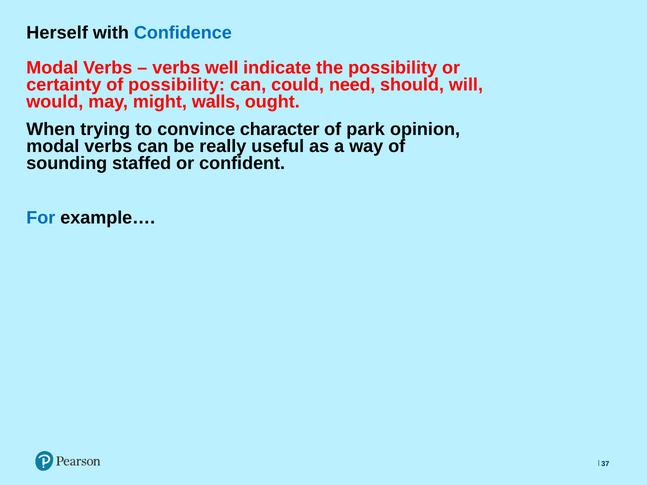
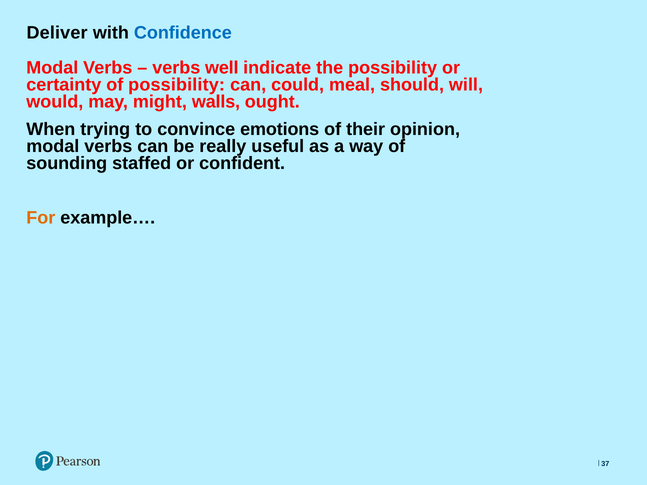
Herself: Herself -> Deliver
need: need -> meal
character: character -> emotions
park: park -> their
For colour: blue -> orange
